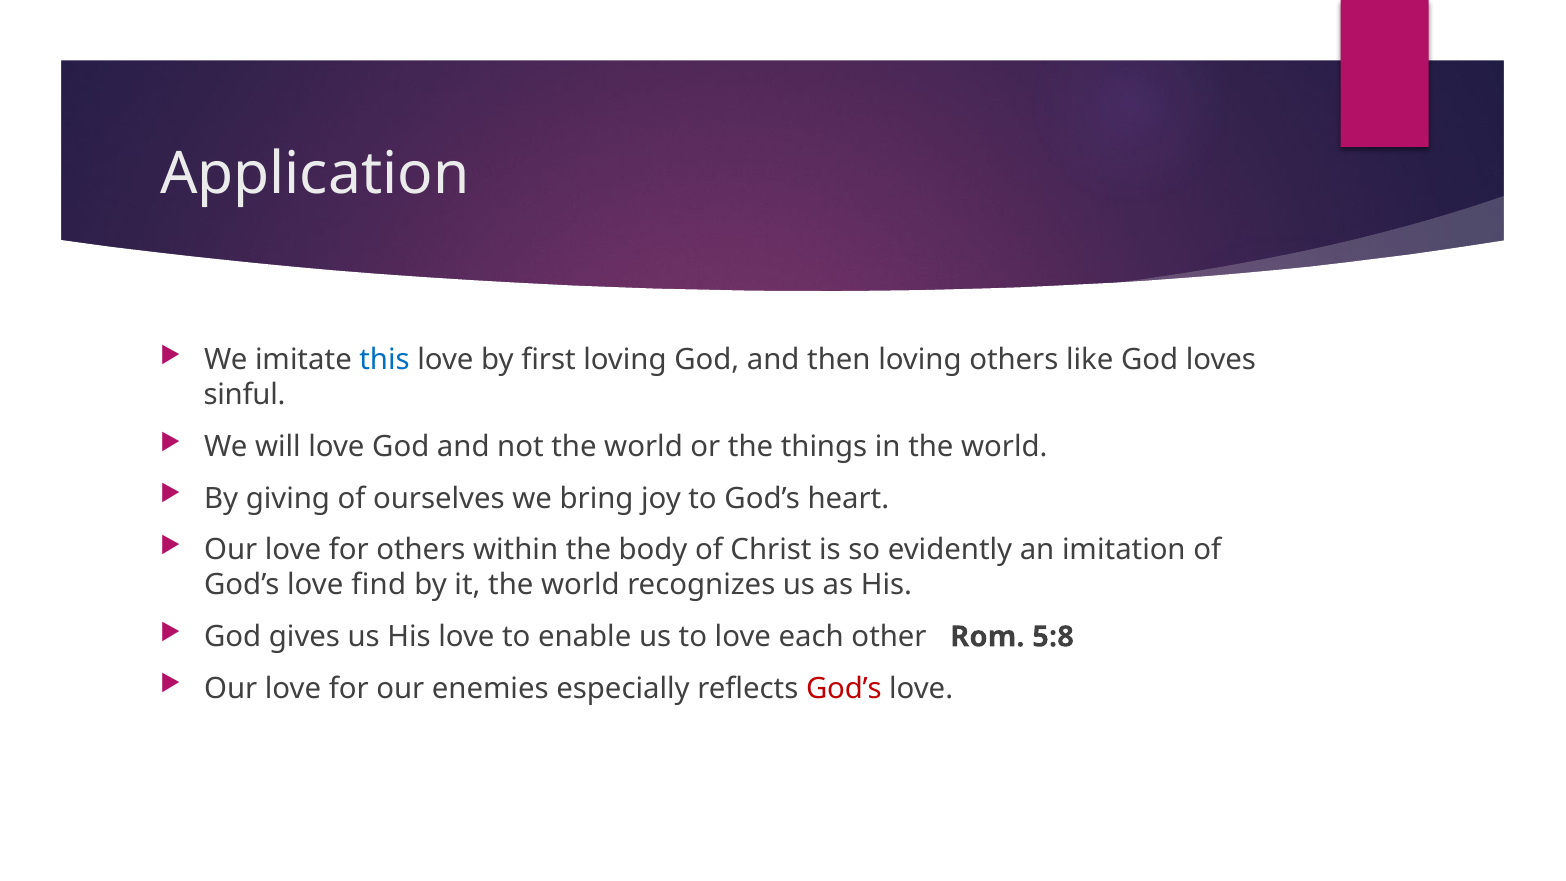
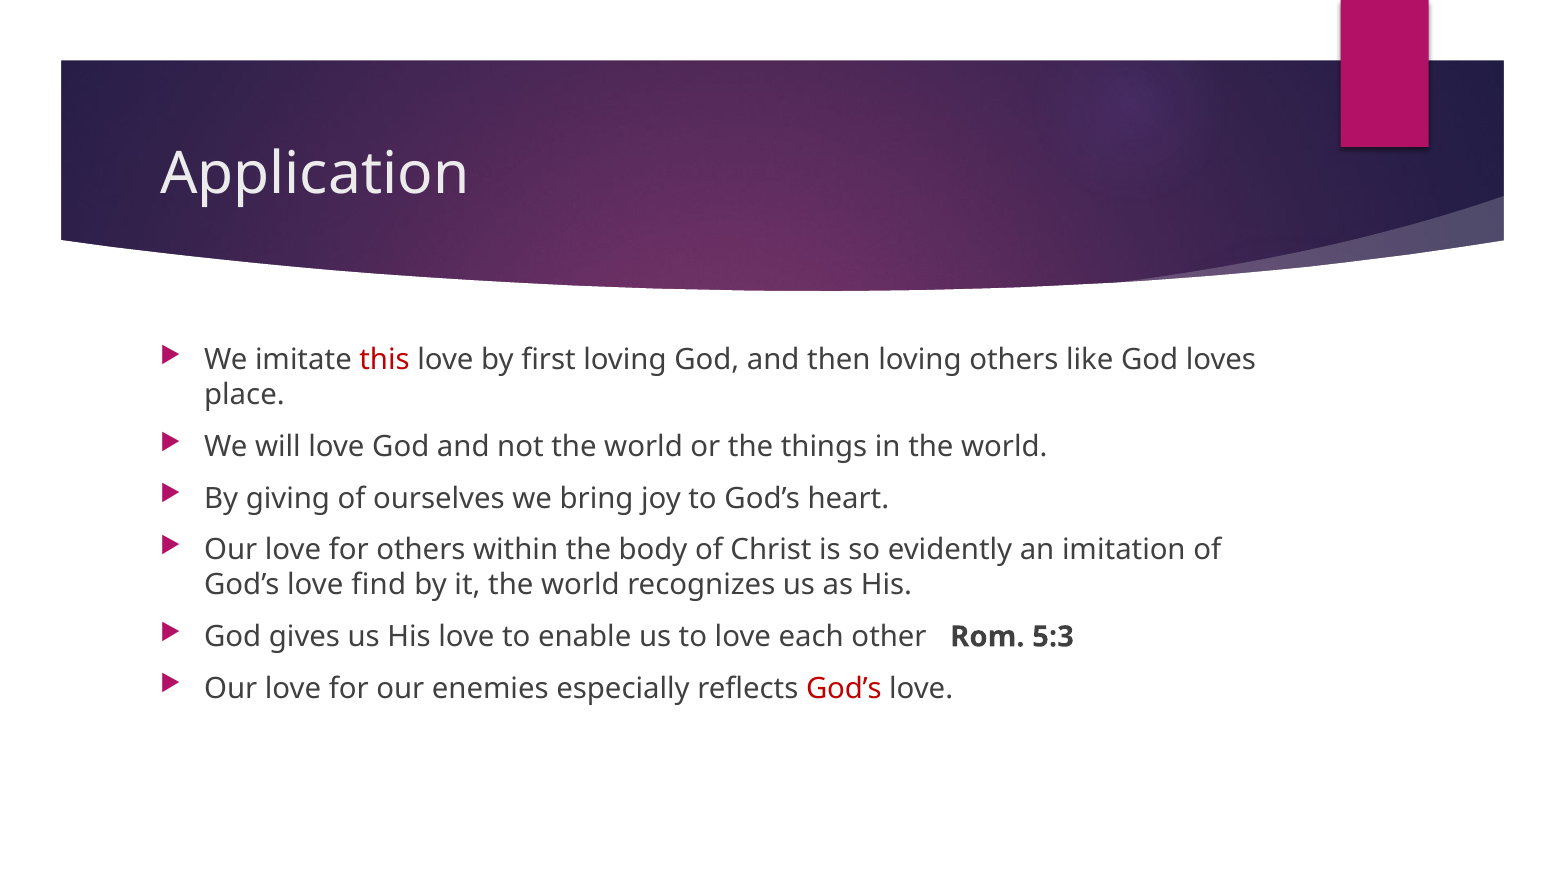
this colour: blue -> red
sinful: sinful -> place
5:8: 5:8 -> 5:3
